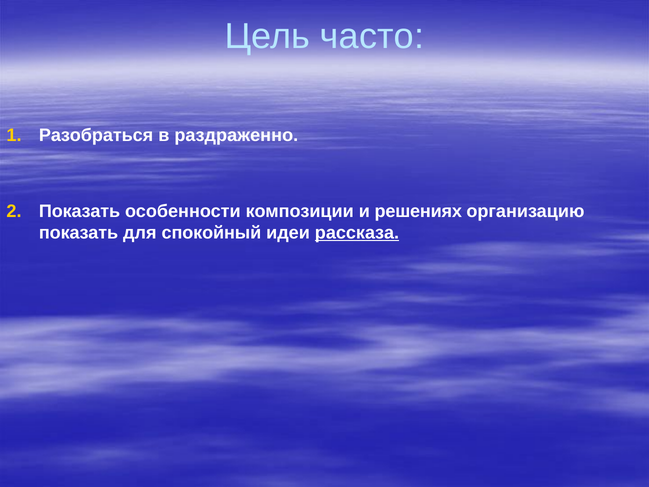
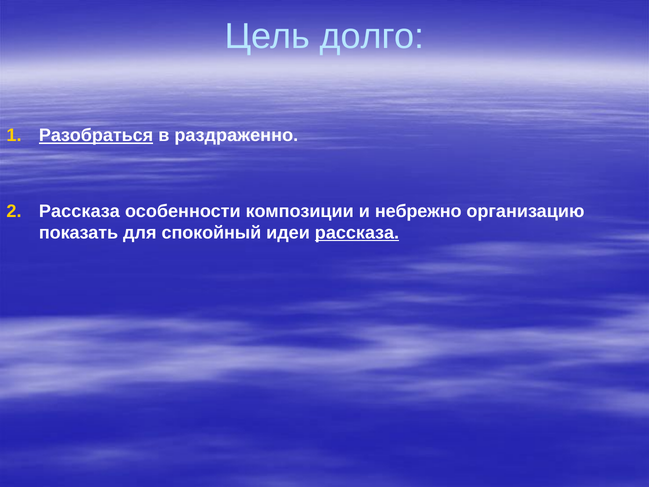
часто: часто -> долго
Разобраться underline: none -> present
Показать at (80, 211): Показать -> Рассказа
решениях: решениях -> небрежно
